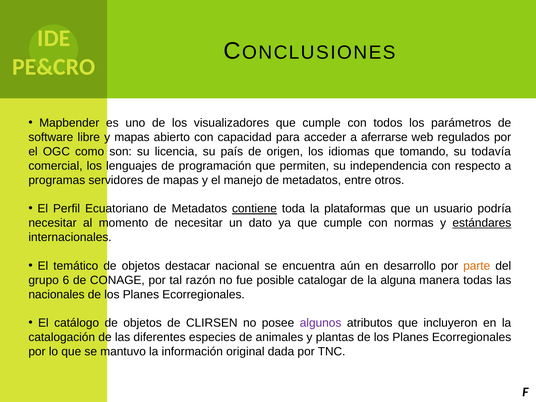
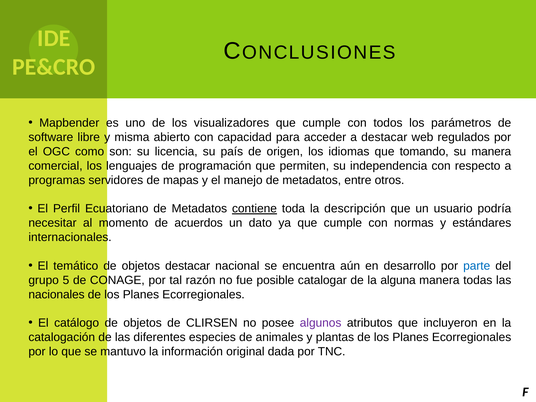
y mapas: mapas -> misma
a aferrarse: aferrarse -> destacar
su todavía: todavía -> manera
plataformas: plataformas -> descripción
de necesitar: necesitar -> acuerdos
estándares underline: present -> none
parte colour: orange -> blue
6: 6 -> 5
